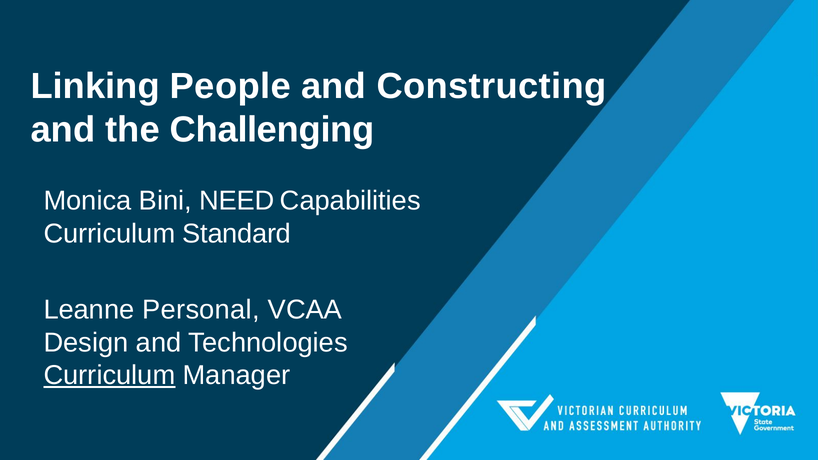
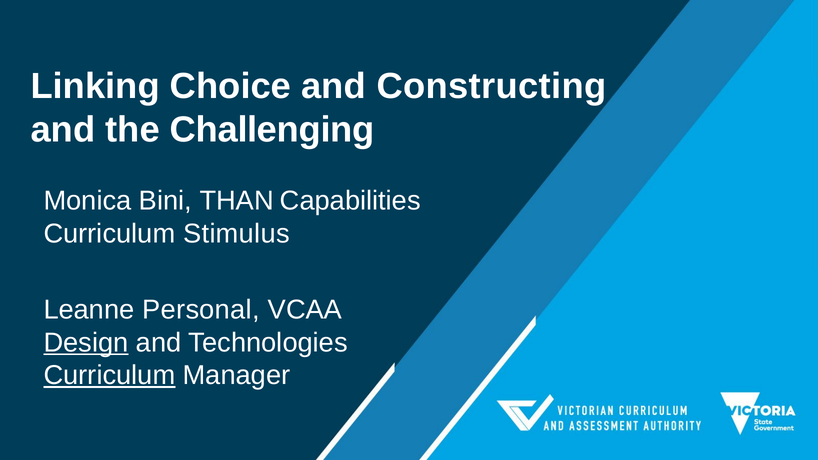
People: People -> Choice
NEED: NEED -> THAN
Standard: Standard -> Stimulus
Design underline: none -> present
